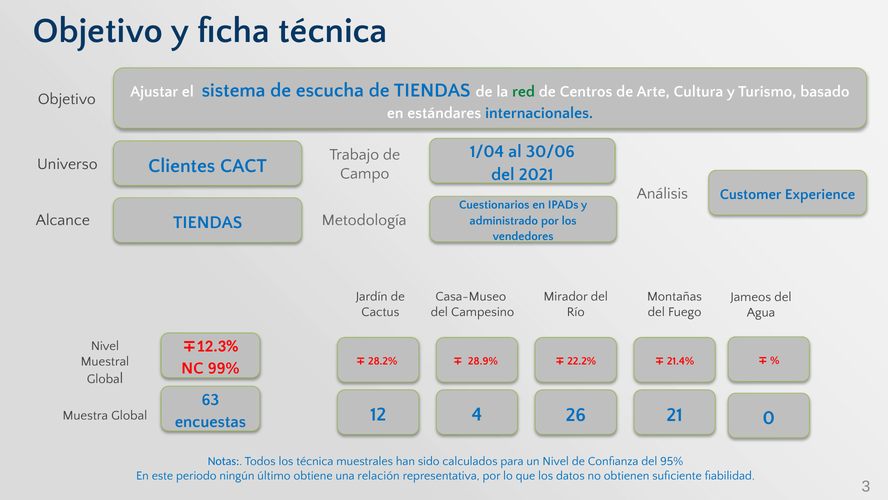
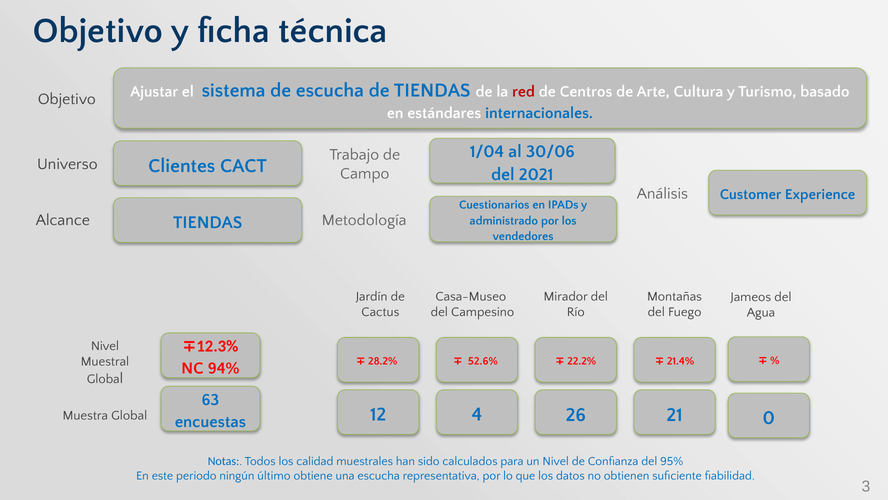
red colour: green -> red
28.9%: 28.9% -> 52.6%
99%: 99% -> 94%
los técnica: técnica -> calidad
una relación: relación -> escucha
